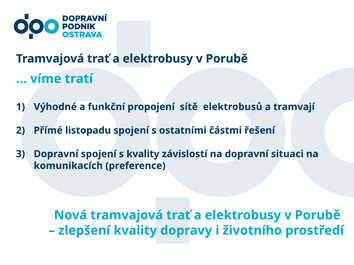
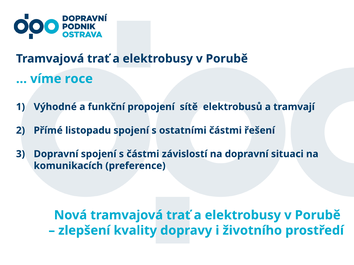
tratí: tratí -> roce
s kvality: kvality -> částmi
